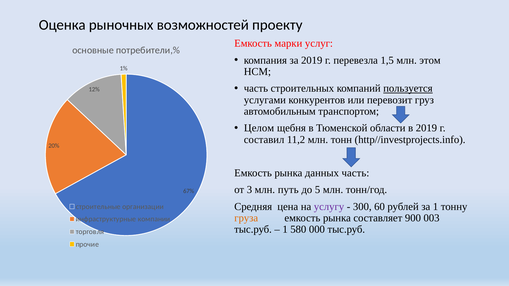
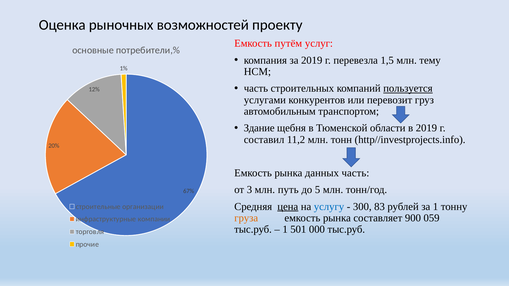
марки: марки -> путём
этом: этом -> тему
Целом: Целом -> Здание
цена underline: none -> present
услугу colour: purple -> blue
60: 60 -> 83
003: 003 -> 059
580: 580 -> 501
